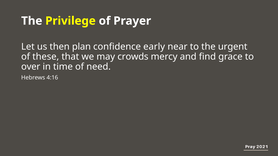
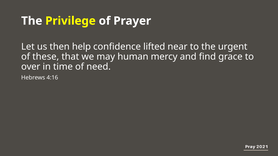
plan: plan -> help
early: early -> lifted
crowds: crowds -> human
